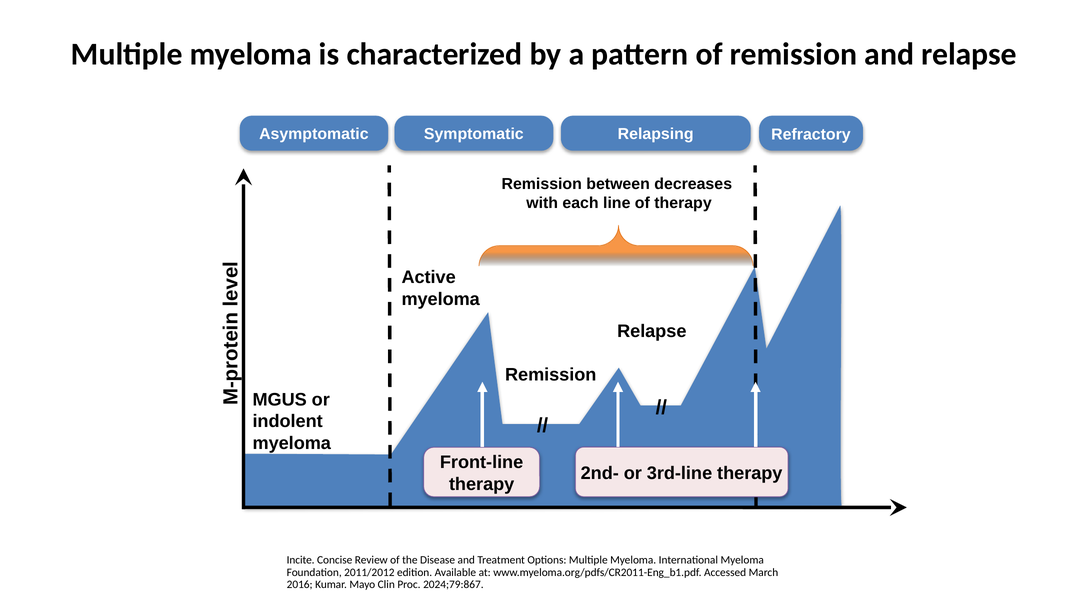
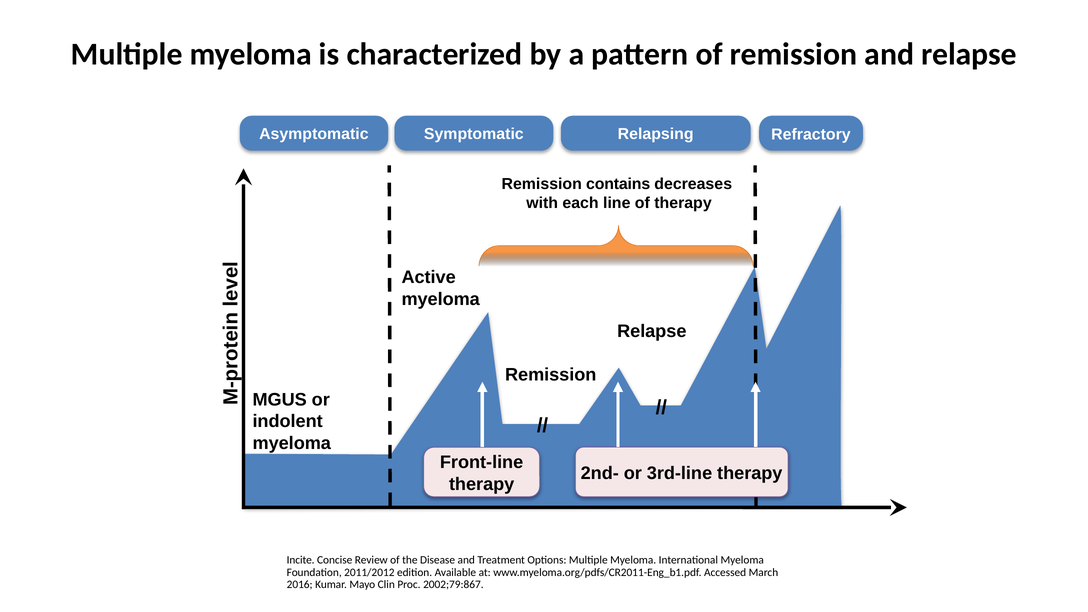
between: between -> contains
2024;79:867: 2024;79:867 -> 2002;79:867
